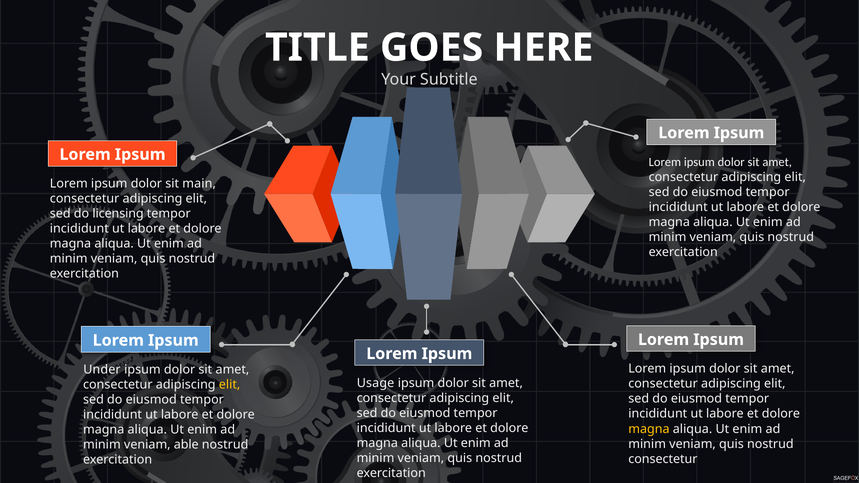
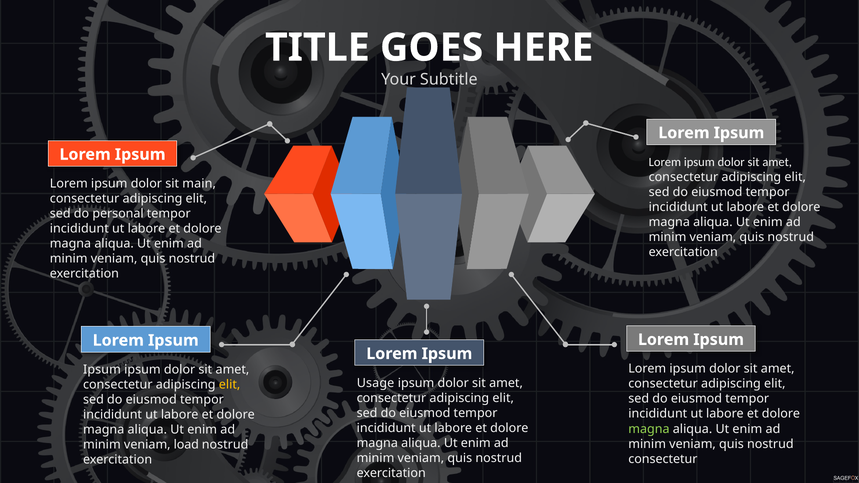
licensing: licensing -> personal
Under at (102, 370): Under -> Ipsum
magna at (649, 429) colour: yellow -> light green
able: able -> load
